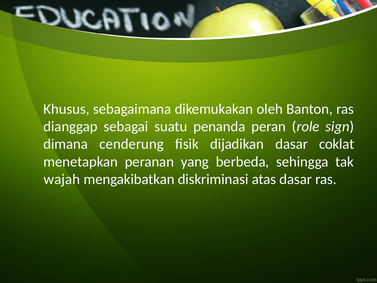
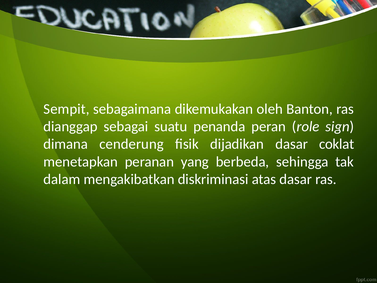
Khusus: Khusus -> Sempit
wajah: wajah -> dalam
